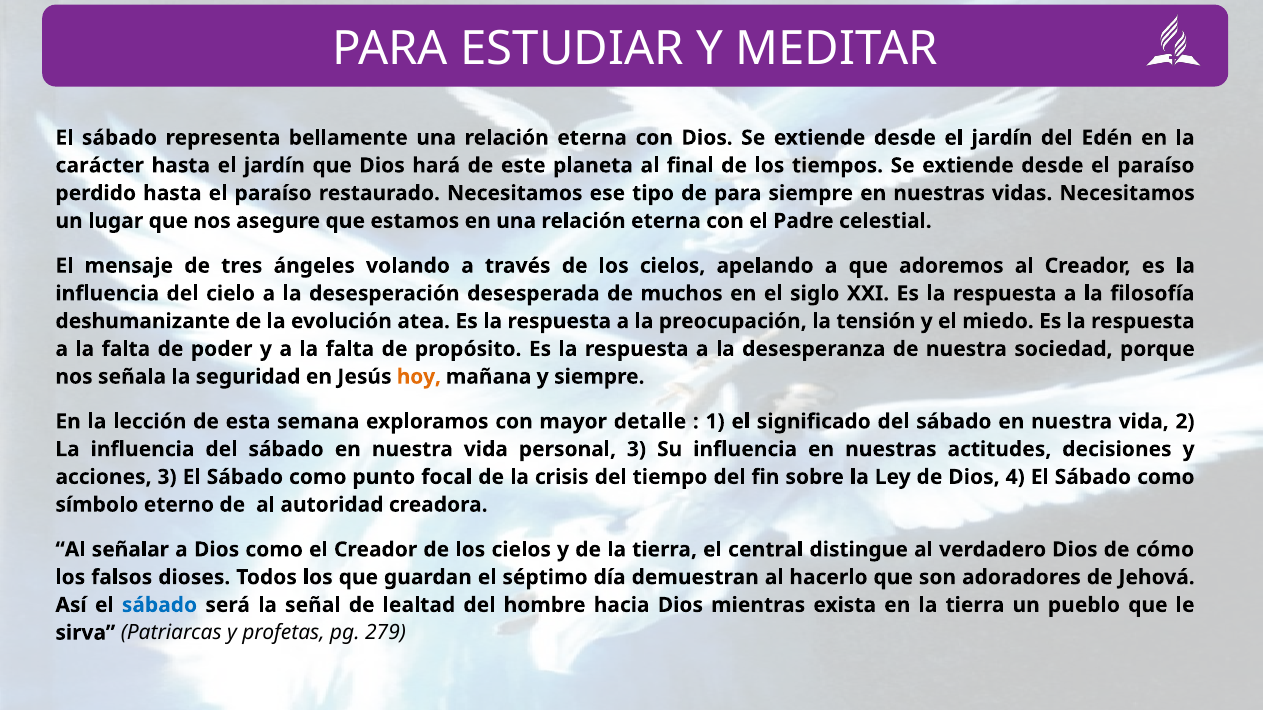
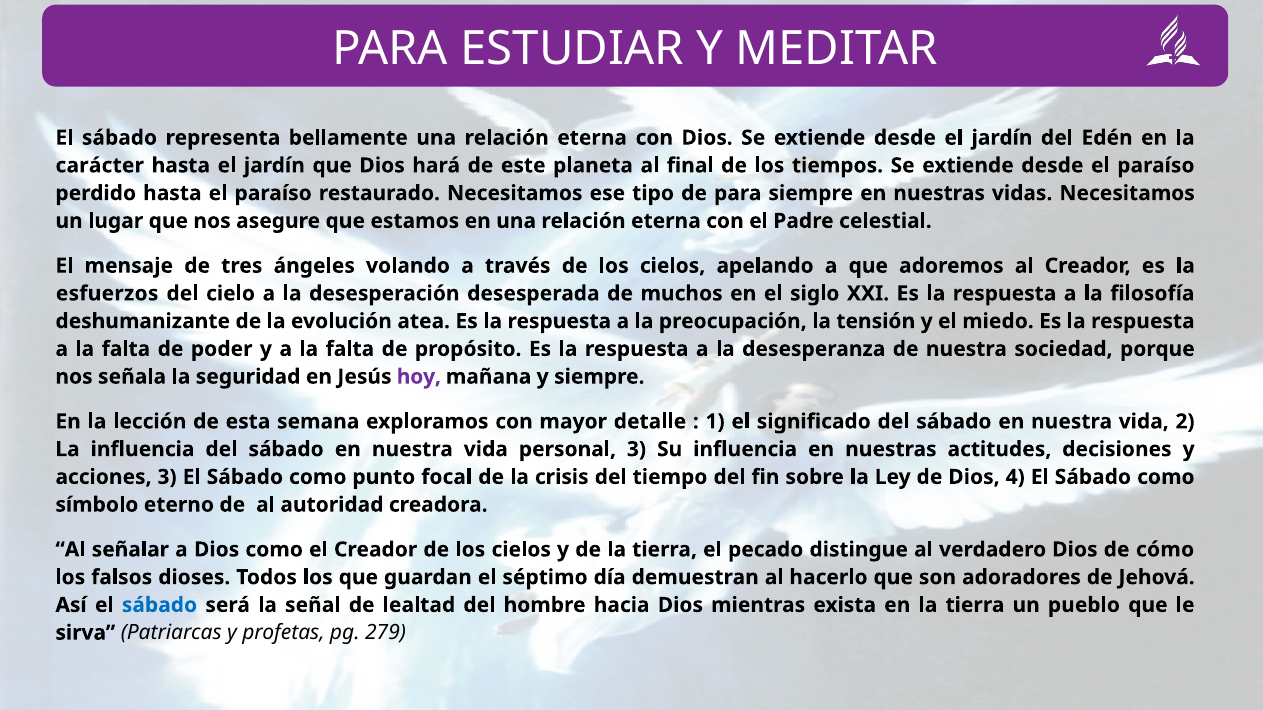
influencia at (107, 294): influencia -> esfuerzos
hoy colour: orange -> purple
central: central -> pecado
